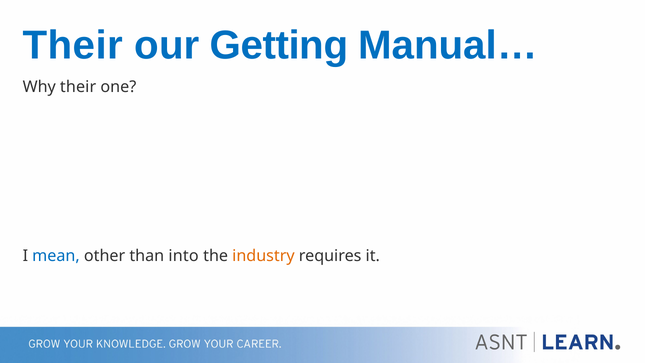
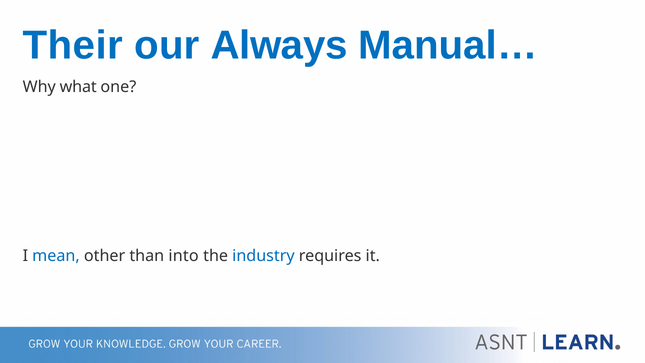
Getting: Getting -> Always
Why their: their -> what
industry colour: orange -> blue
